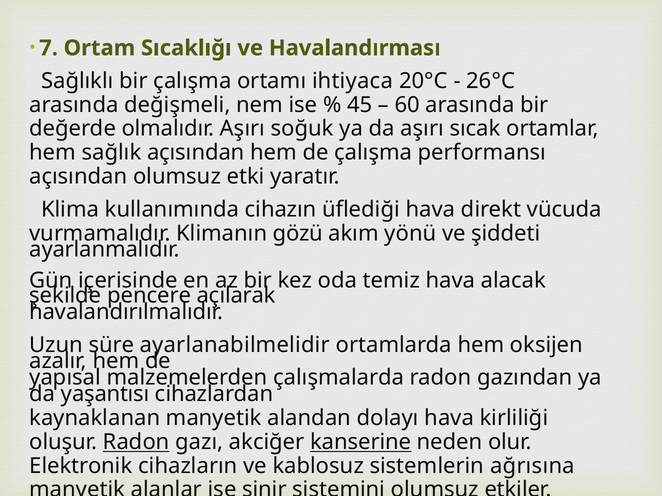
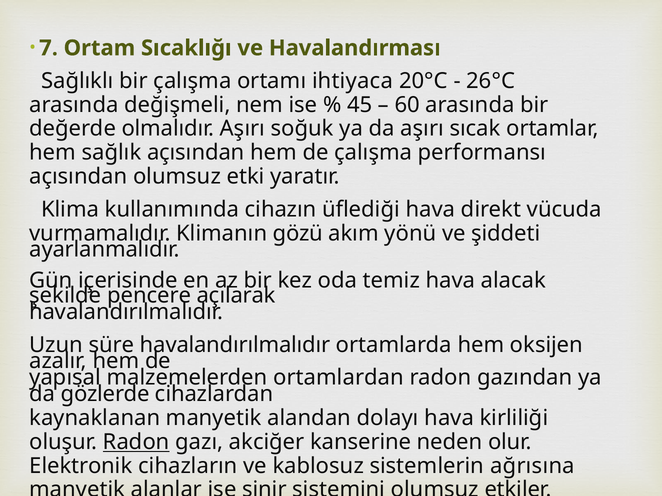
süre ayarlanabilmelidir: ayarlanabilmelidir -> havalandırılmalıdır
çalışmalarda: çalışmalarda -> ortamlardan
yaşantısı: yaşantısı -> gözlerde
kanserine underline: present -> none
